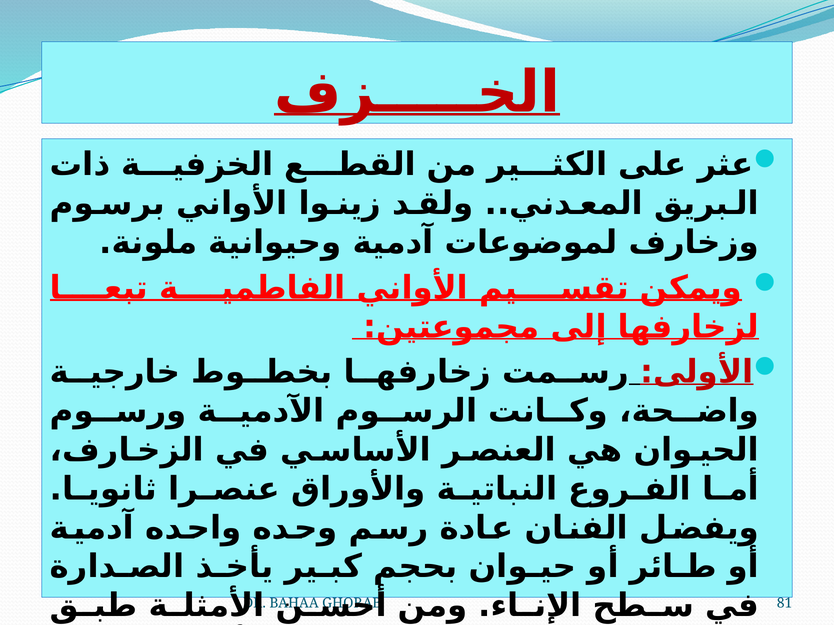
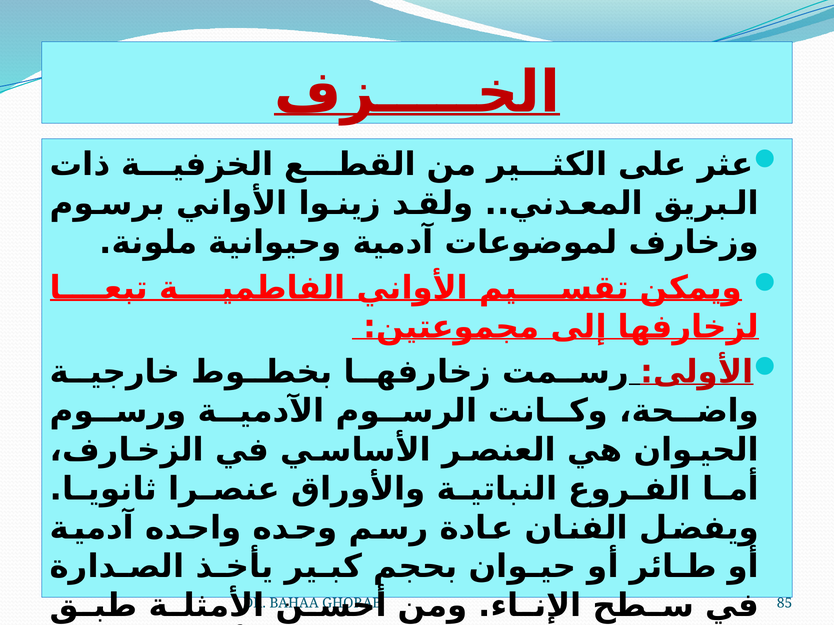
81: 81 -> 85
